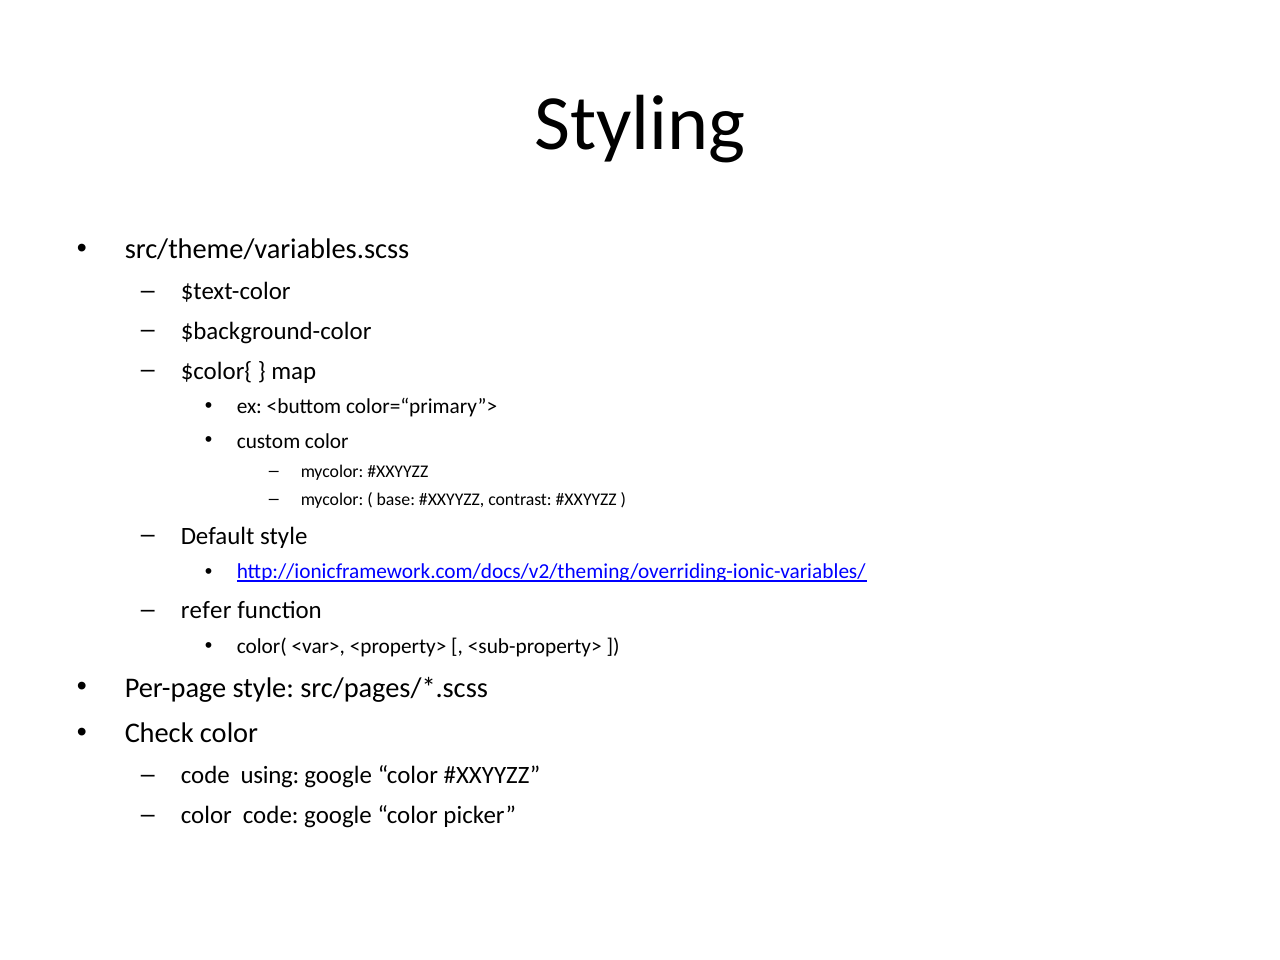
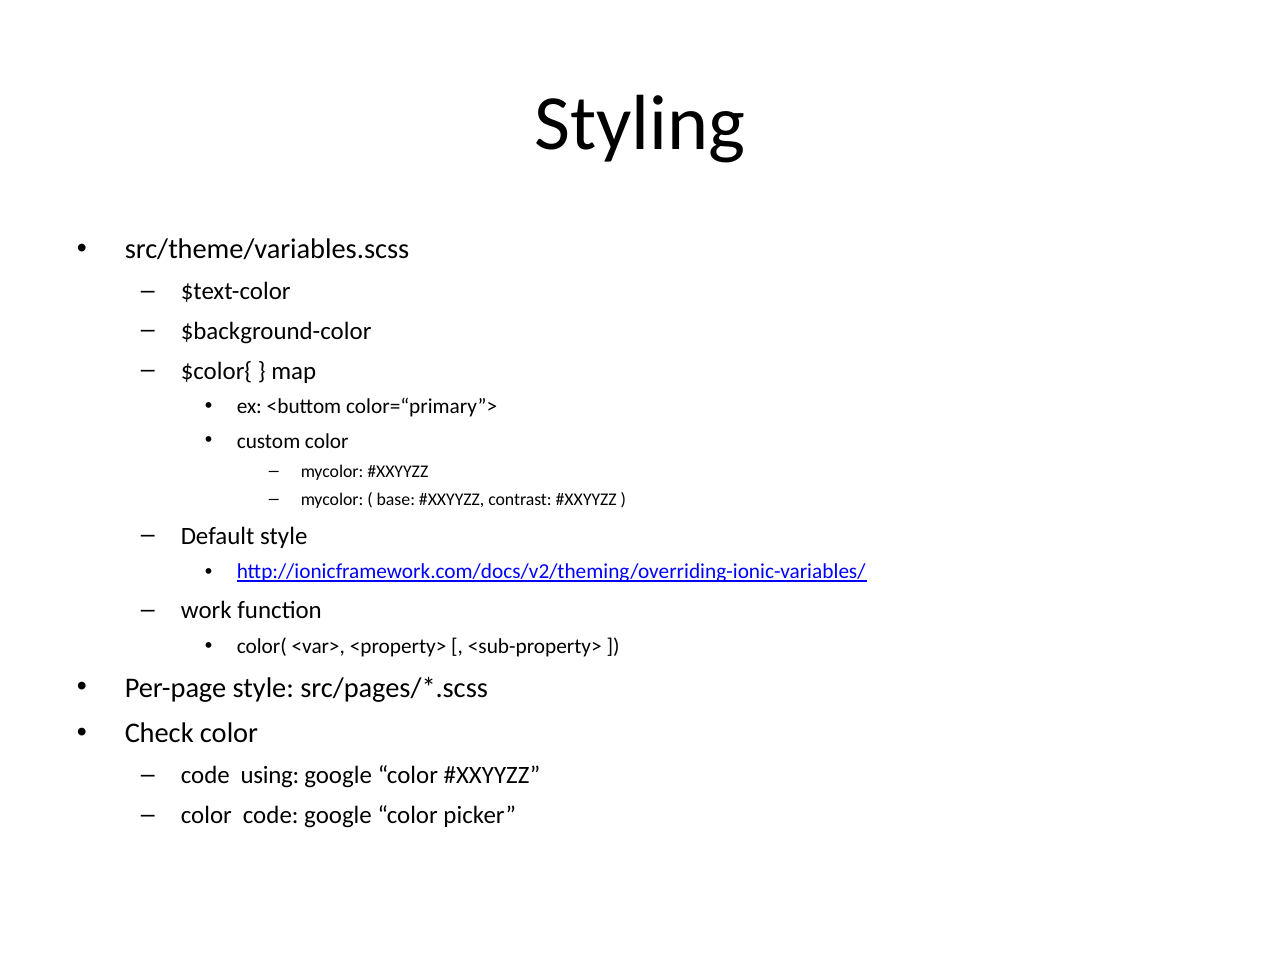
refer: refer -> work
